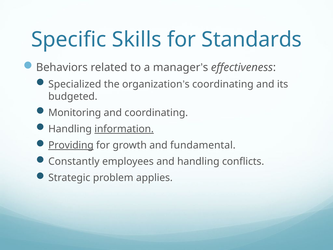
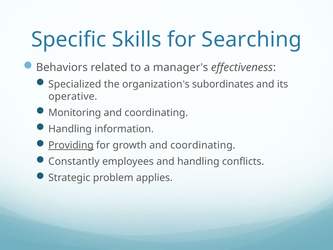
Standards: Standards -> Searching
coordinating at (223, 84): coordinating -> subordinates
budgeted: budgeted -> operative
information underline: present -> none
growth and fundamental: fundamental -> coordinating
